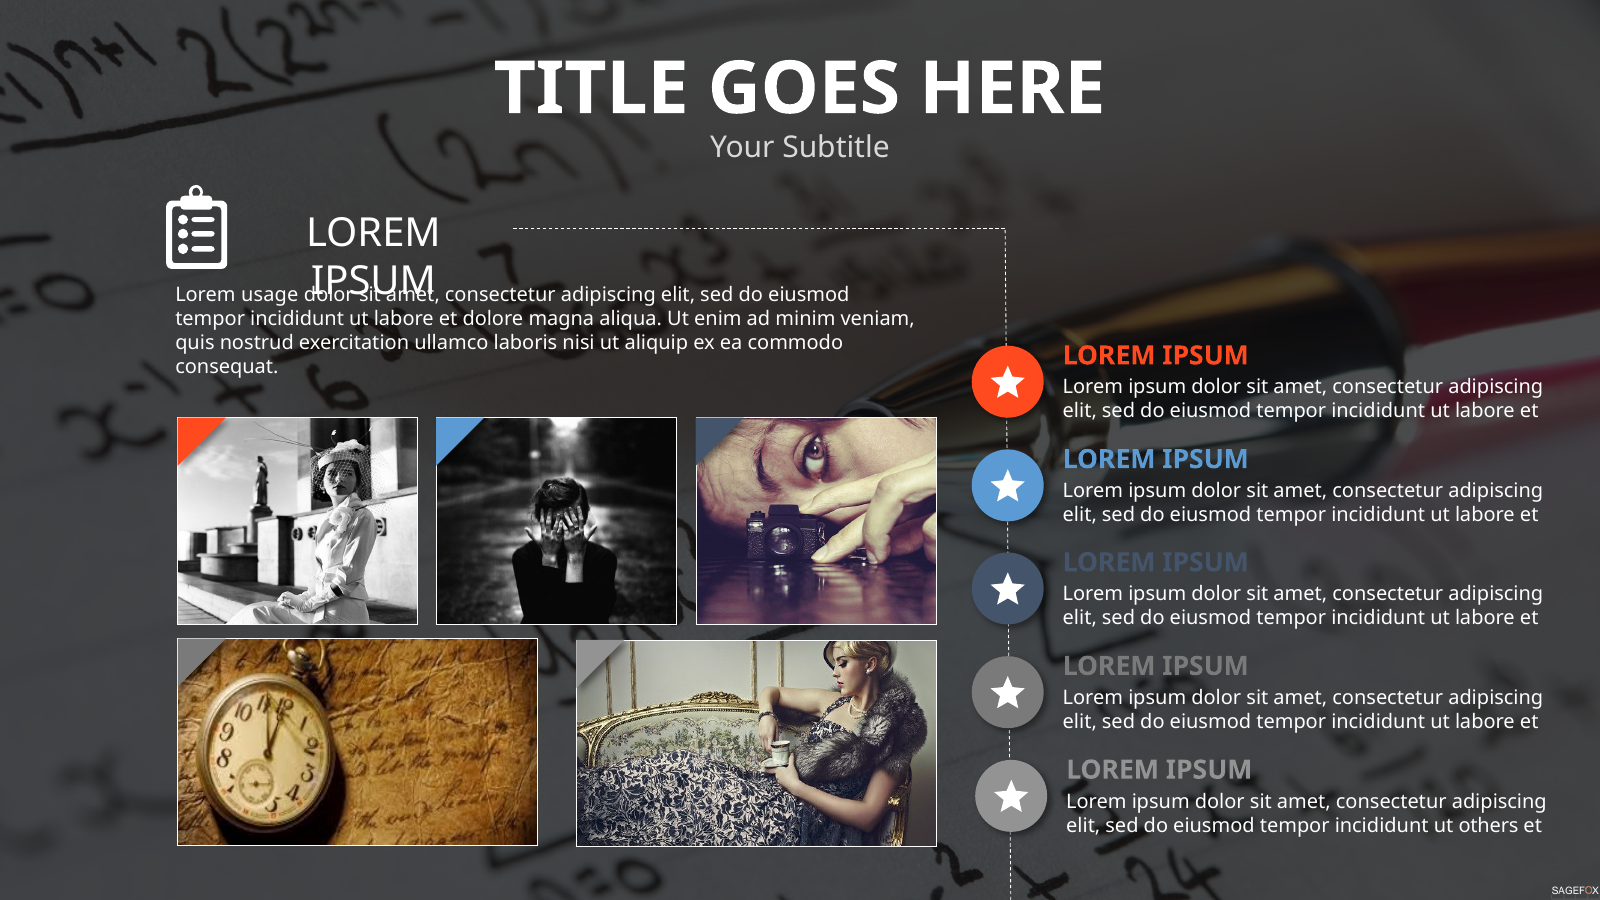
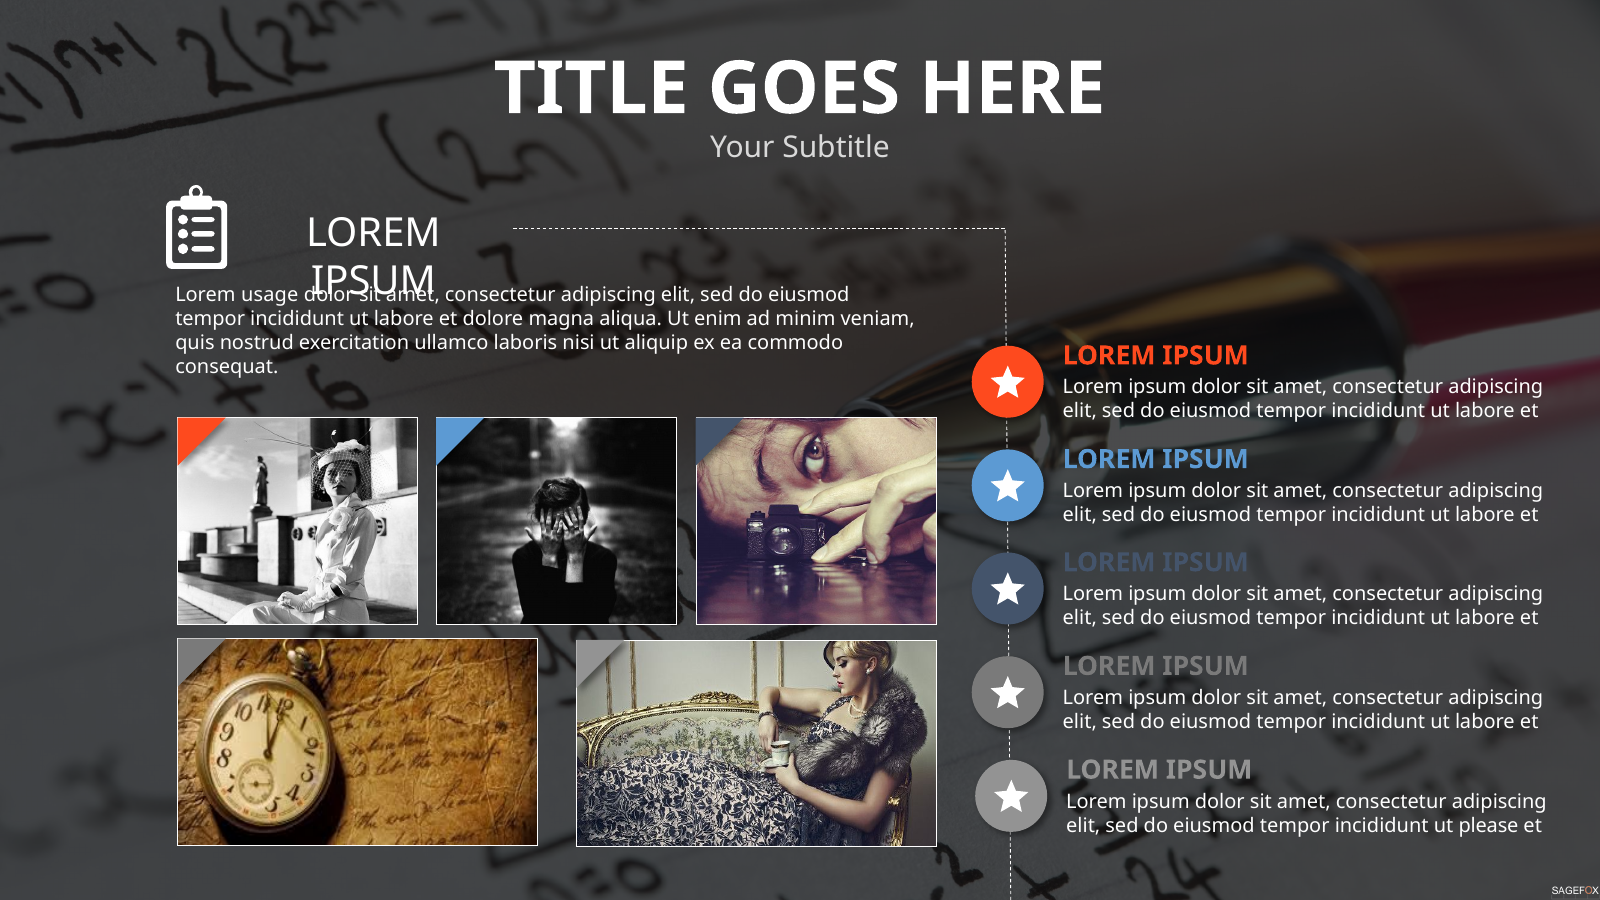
others: others -> please
